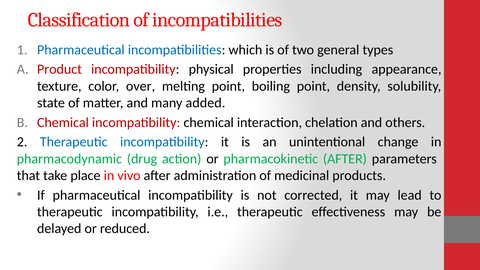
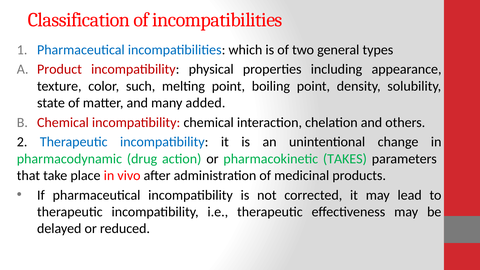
over: over -> such
pharmacokinetic AFTER: AFTER -> TAKES
